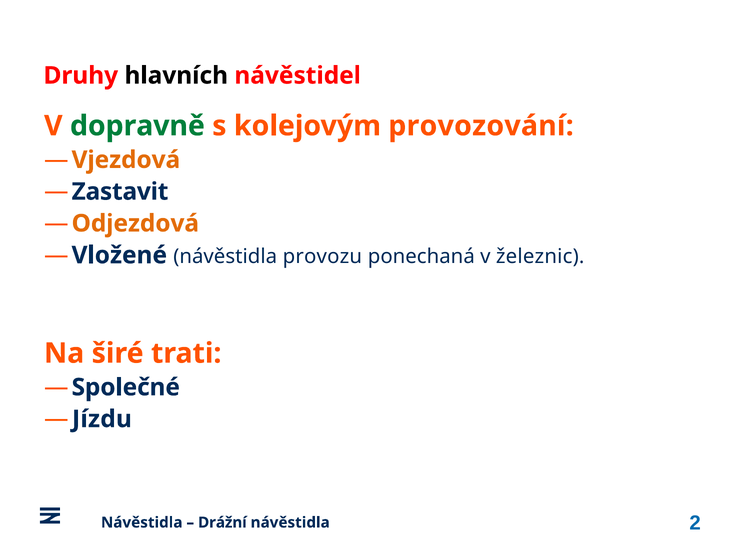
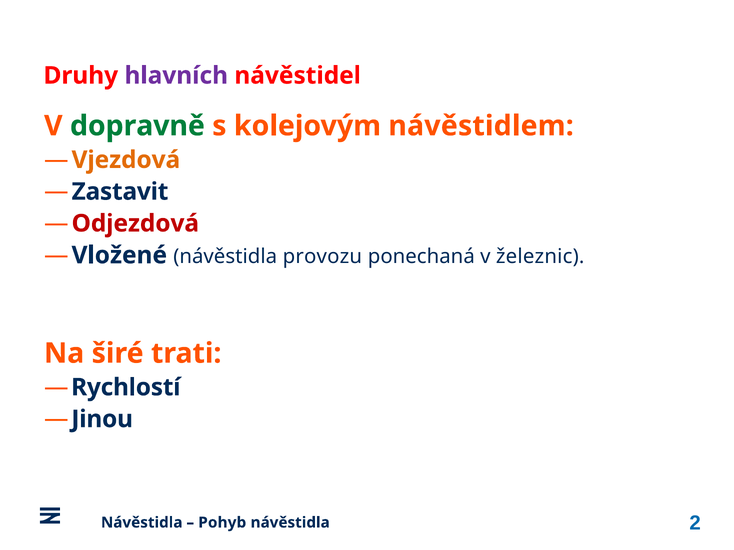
hlavních colour: black -> purple
provozování: provozování -> návěstidlem
Odjezdová colour: orange -> red
Společné: Společné -> Rychlostí
Jízdu: Jízdu -> Jinou
Drážní: Drážní -> Pohyb
